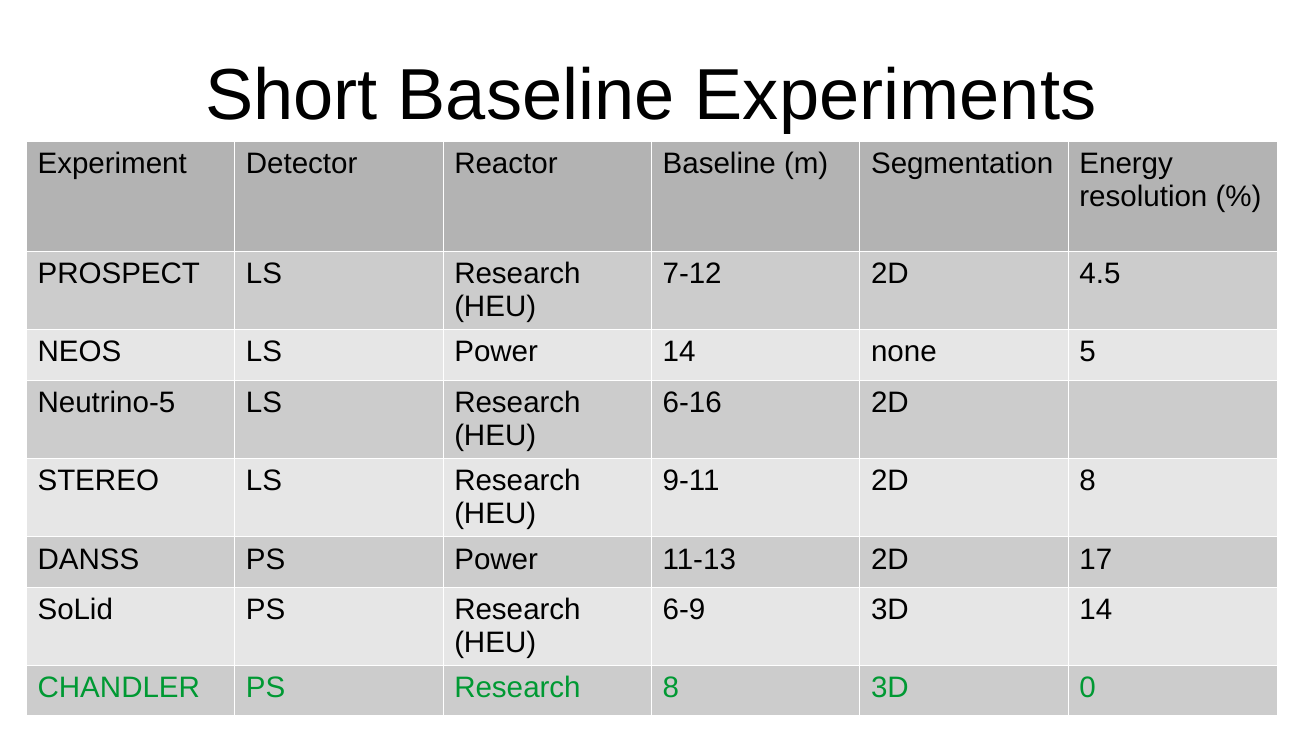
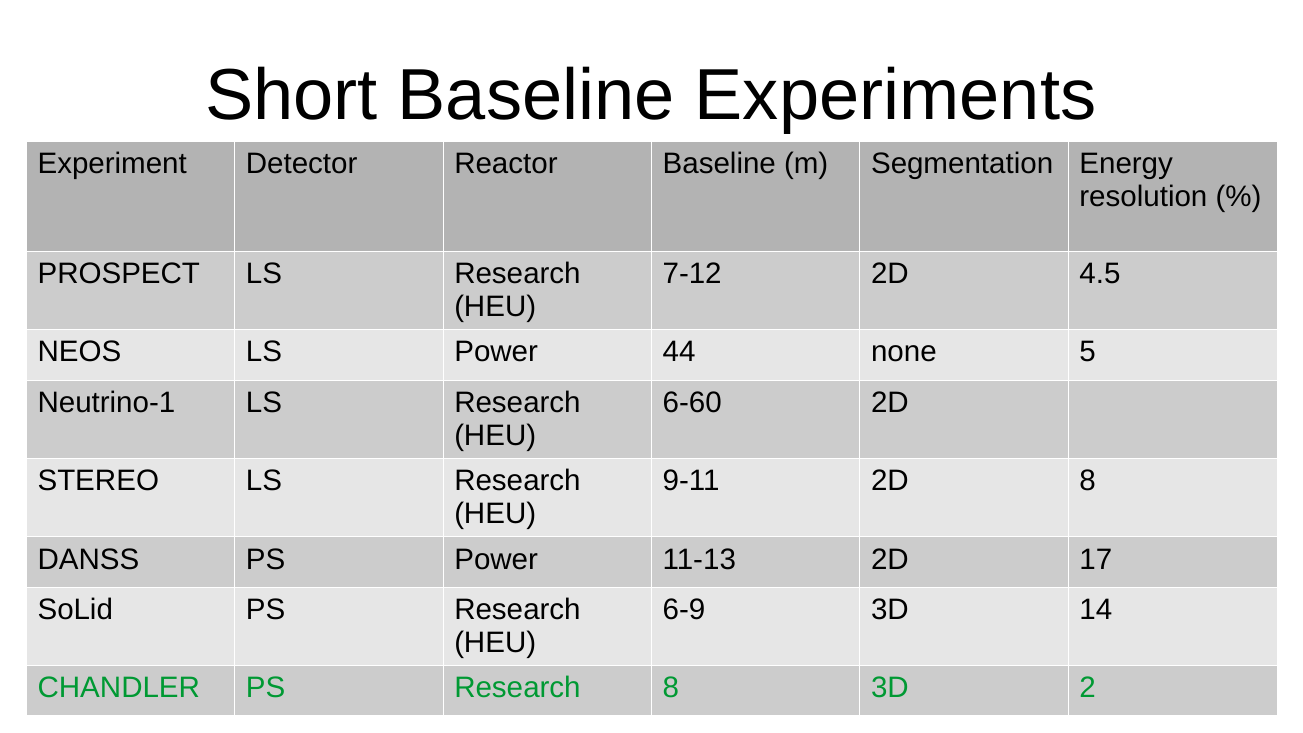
Power 14: 14 -> 44
Neutrino-5: Neutrino-5 -> Neutrino-1
6-16: 6-16 -> 6-60
0: 0 -> 2
